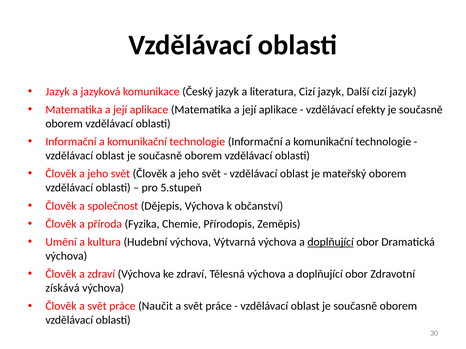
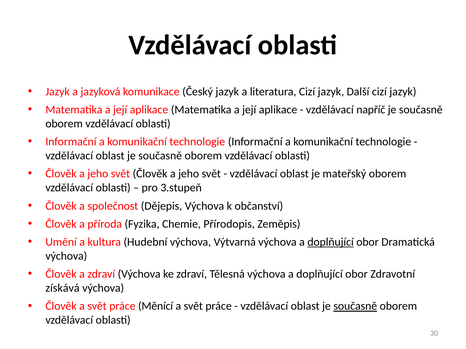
efekty: efekty -> napříč
5.stupeň: 5.stupeň -> 3.stupeň
Naučit: Naučit -> Měnící
současně at (355, 307) underline: none -> present
